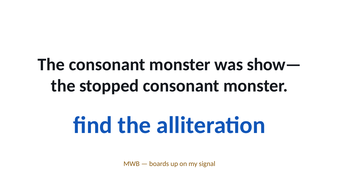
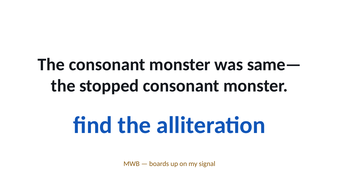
show—: show— -> same—
